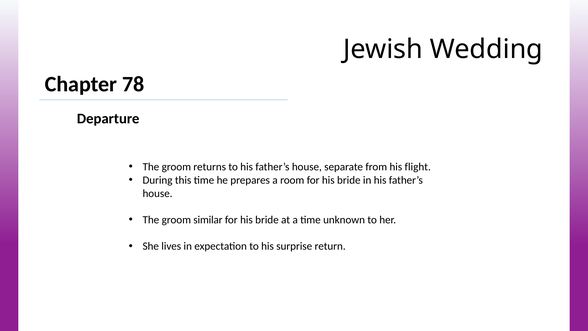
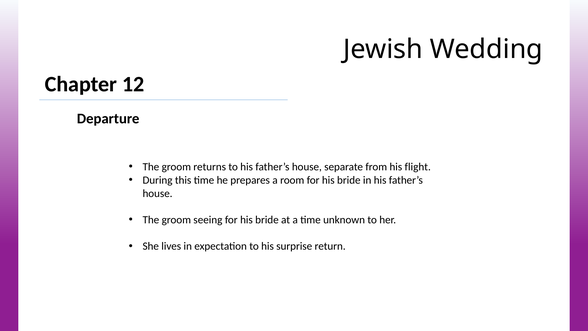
78: 78 -> 12
similar: similar -> seeing
